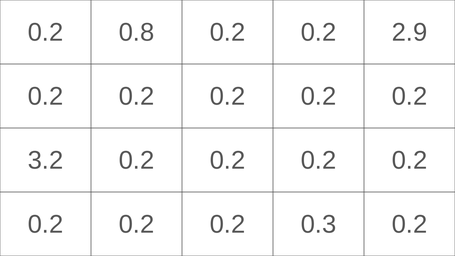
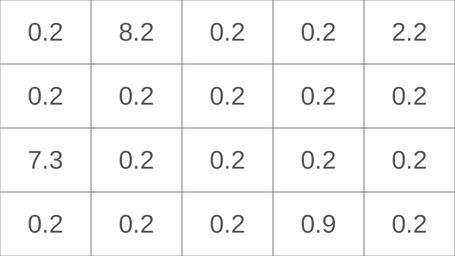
0.8: 0.8 -> 8.2
2.9: 2.9 -> 2.2
3.2: 3.2 -> 7.3
0.3: 0.3 -> 0.9
